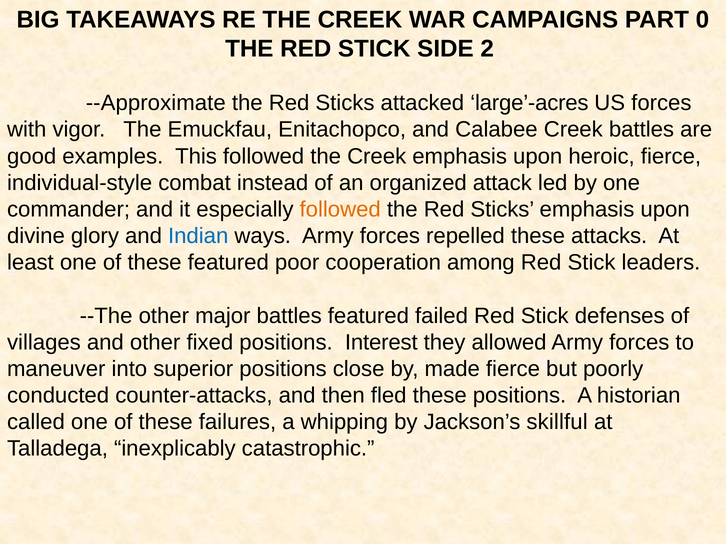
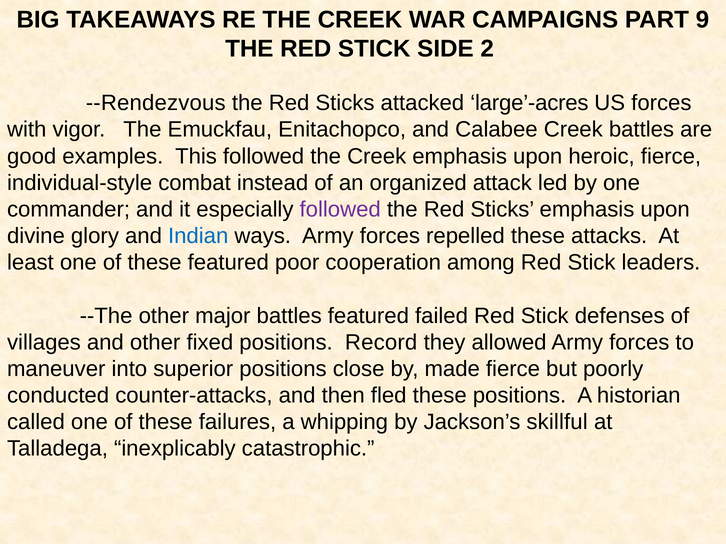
0: 0 -> 9
--Approximate: --Approximate -> --Rendezvous
followed at (340, 210) colour: orange -> purple
Interest: Interest -> Record
